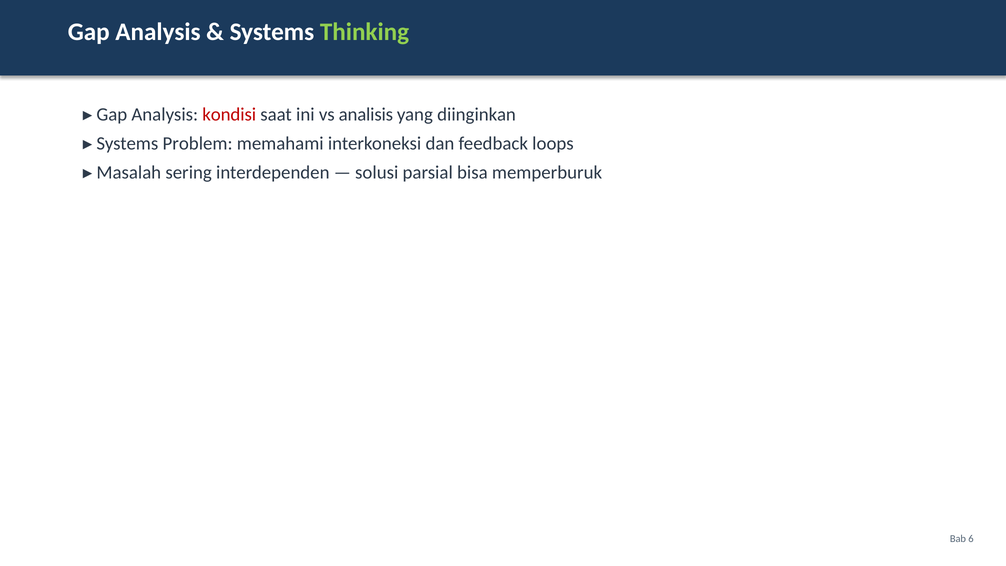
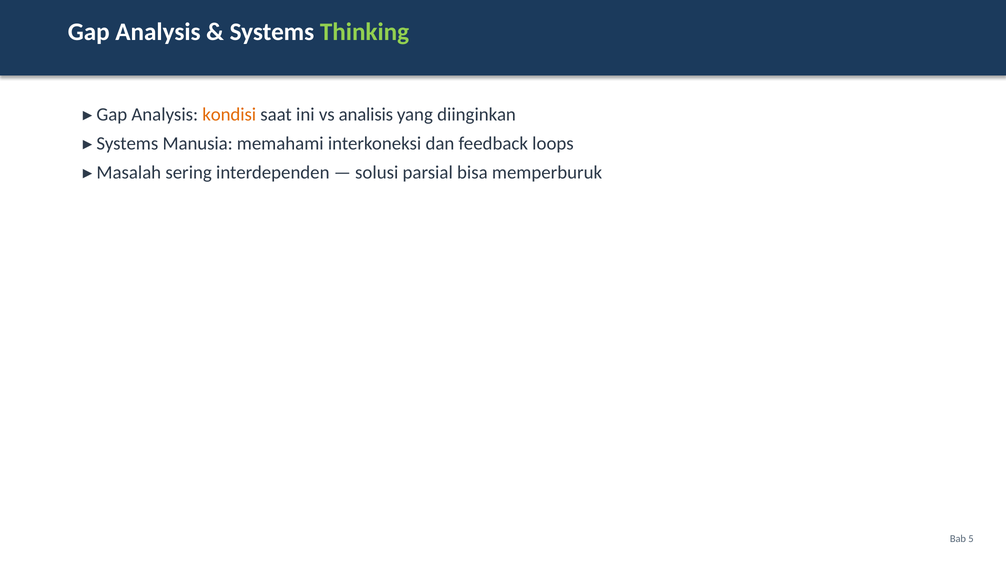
kondisi colour: red -> orange
Problem: Problem -> Manusia
6: 6 -> 5
